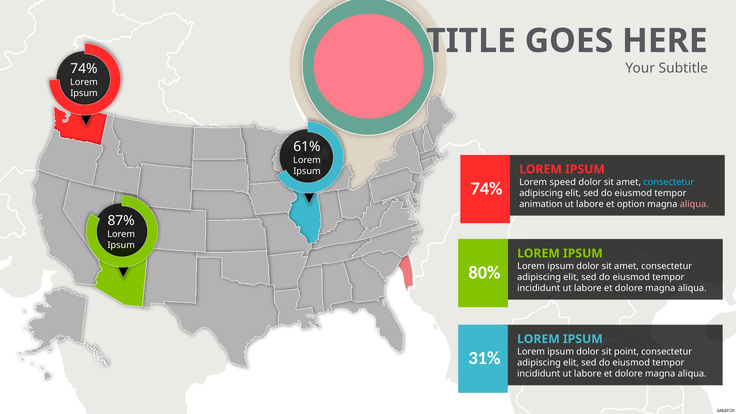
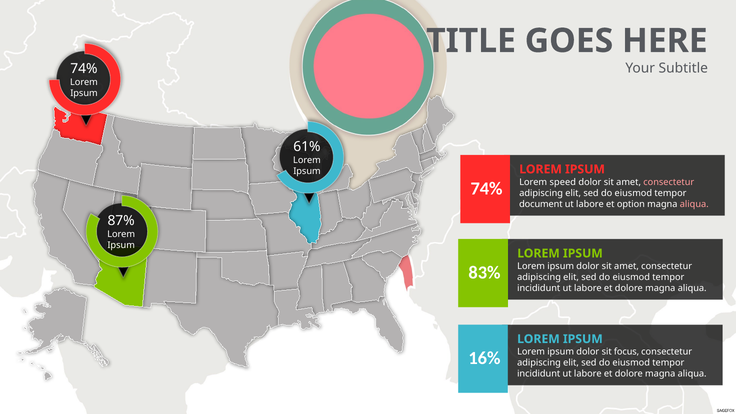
consectetur at (669, 182) colour: light blue -> pink
animation: animation -> document
80%: 80% -> 83%
point: point -> focus
31%: 31% -> 16%
